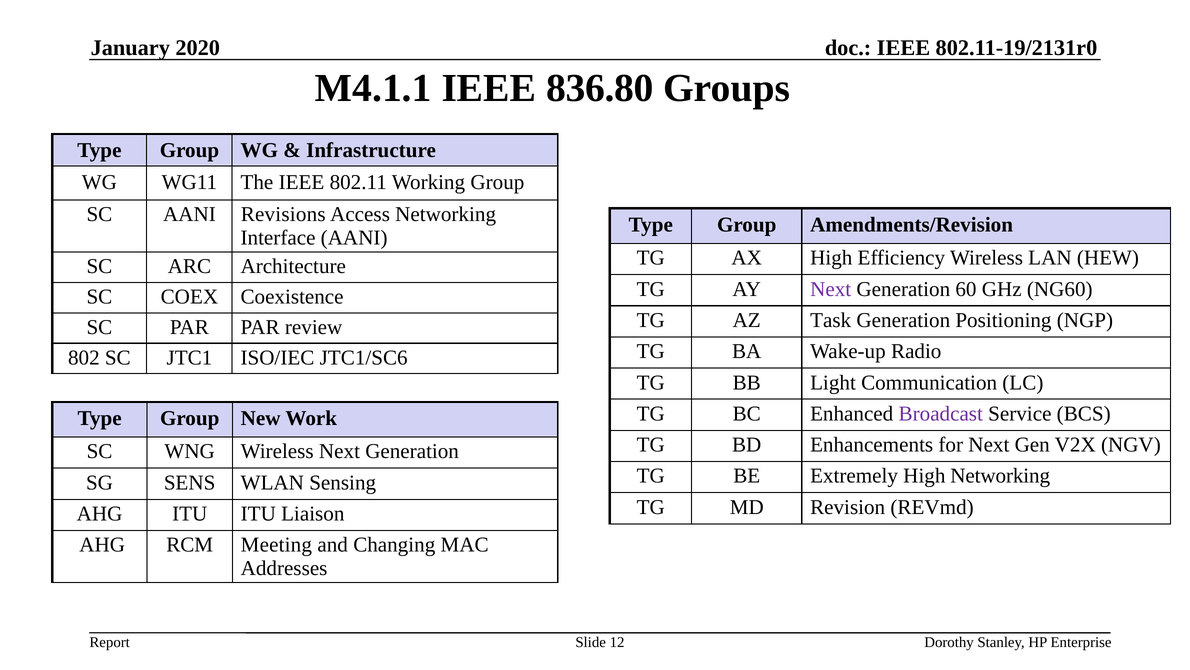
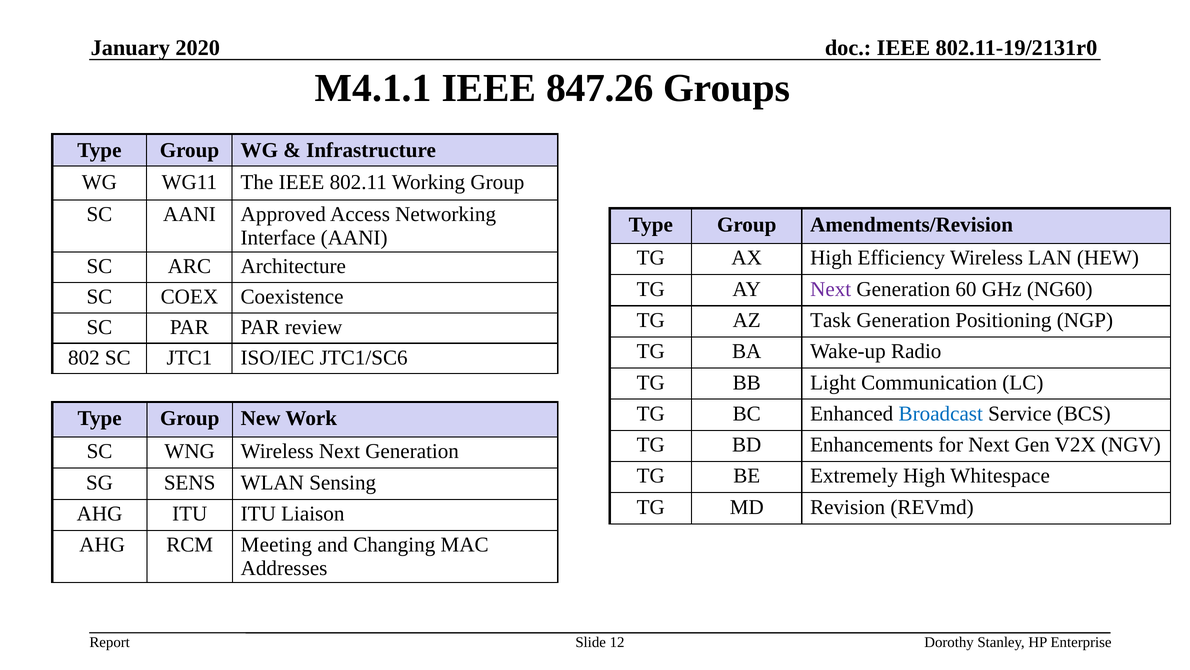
836.80: 836.80 -> 847.26
Revisions: Revisions -> Approved
Broadcast colour: purple -> blue
High Networking: Networking -> Whitespace
